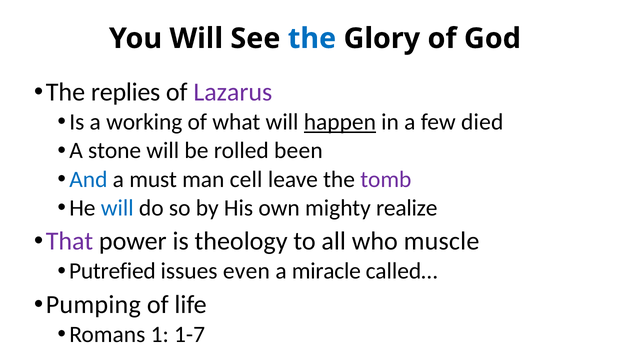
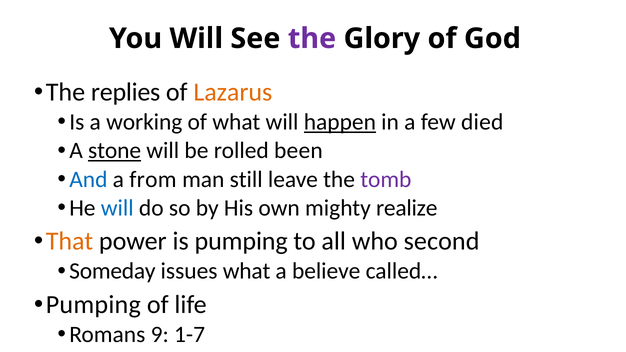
the at (312, 39) colour: blue -> purple
Lazarus colour: purple -> orange
stone underline: none -> present
must: must -> from
cell: cell -> still
That colour: purple -> orange
is theology: theology -> pumping
muscle: muscle -> second
Putrefied: Putrefied -> Someday
issues even: even -> what
miracle: miracle -> believe
1: 1 -> 9
